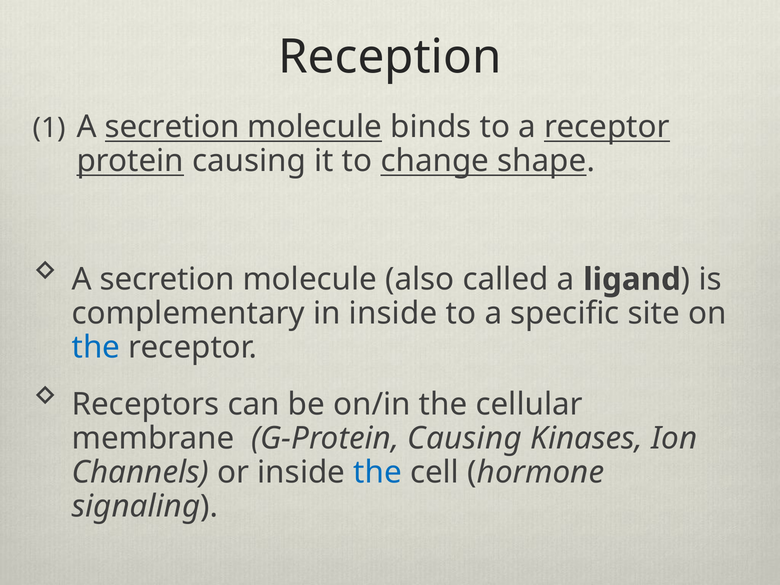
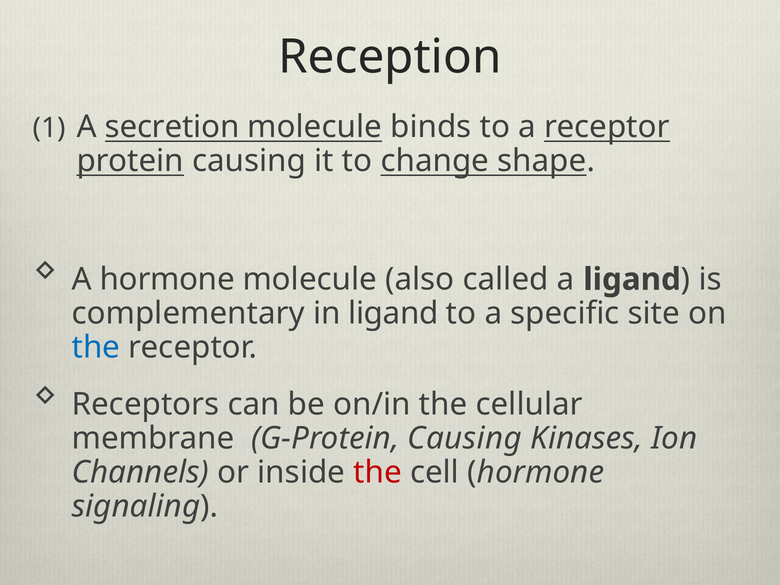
secretion at (167, 279): secretion -> hormone
in inside: inside -> ligand
the at (378, 472) colour: blue -> red
